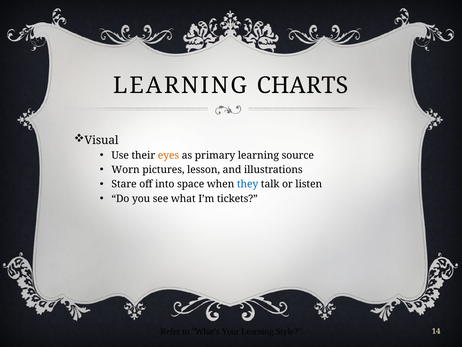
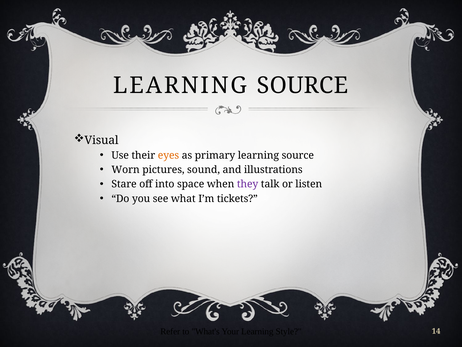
CHARTS at (303, 86): CHARTS -> SOURCE
lesson: lesson -> sound
they colour: blue -> purple
